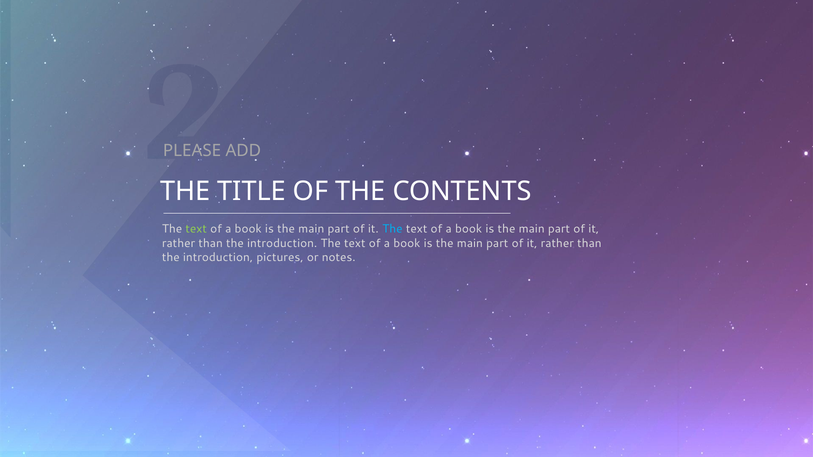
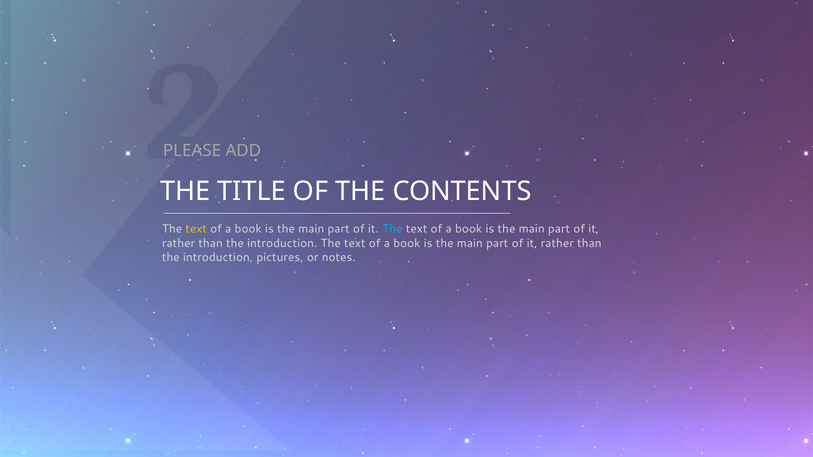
text at (196, 229) colour: light green -> yellow
